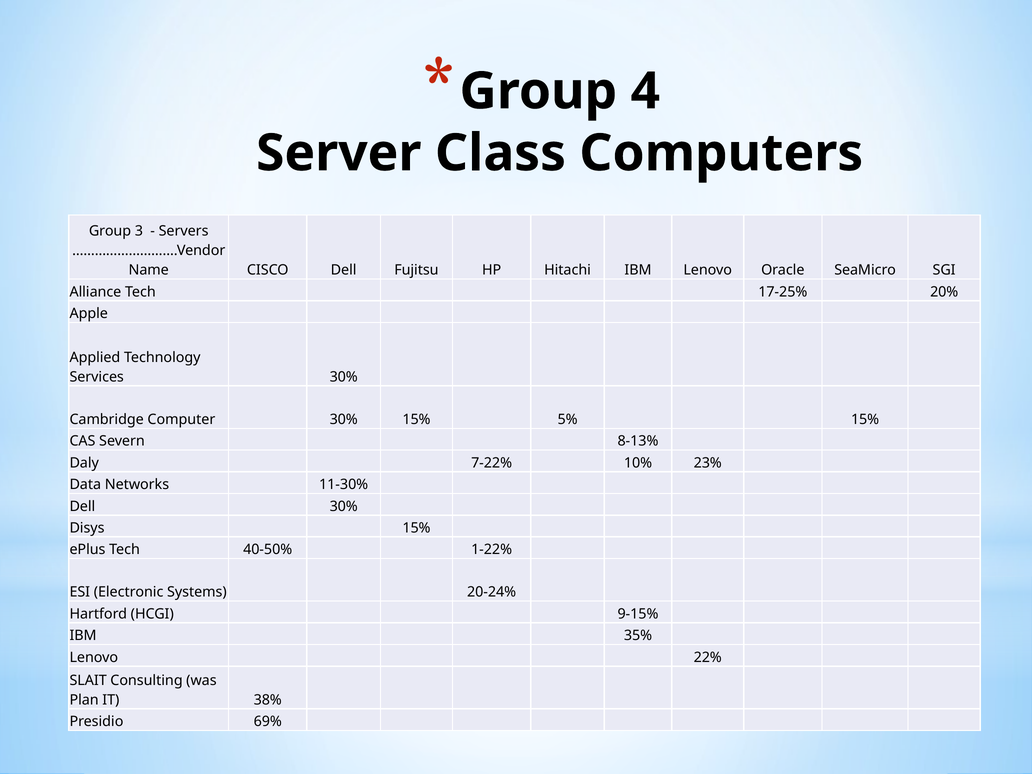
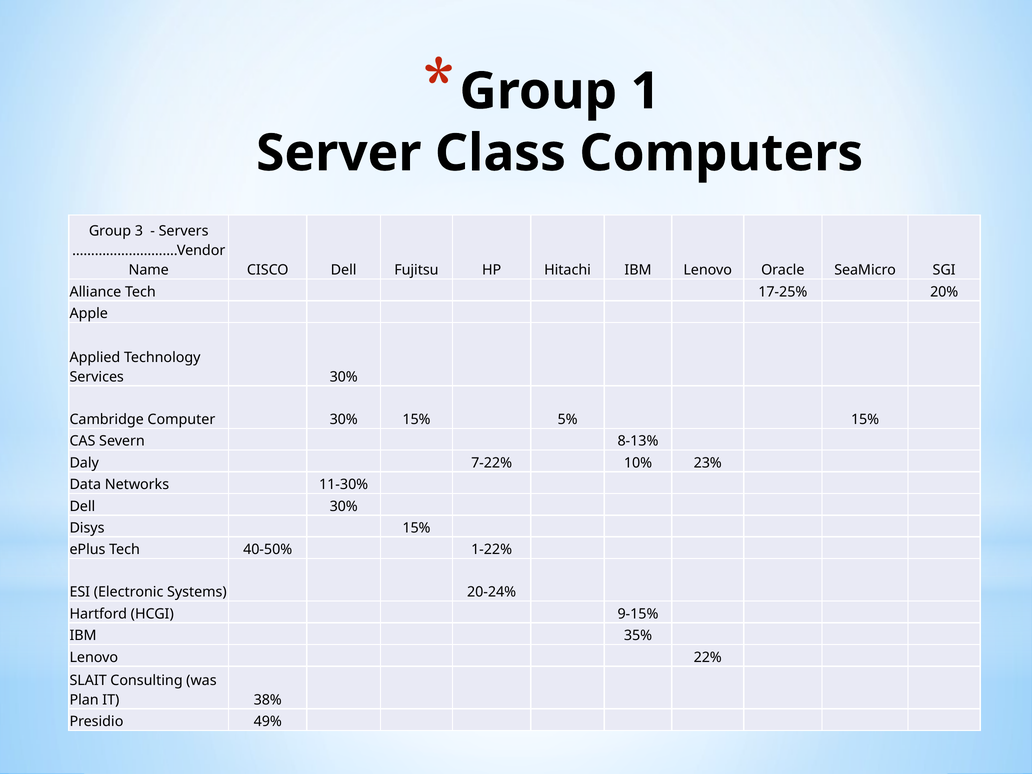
4: 4 -> 1
69%: 69% -> 49%
